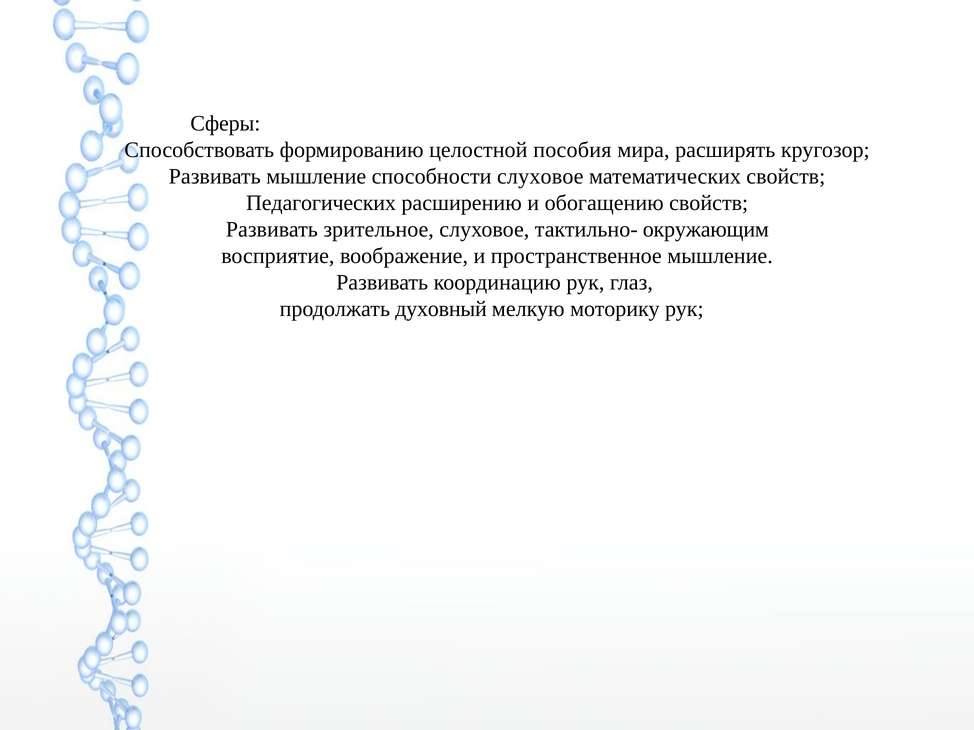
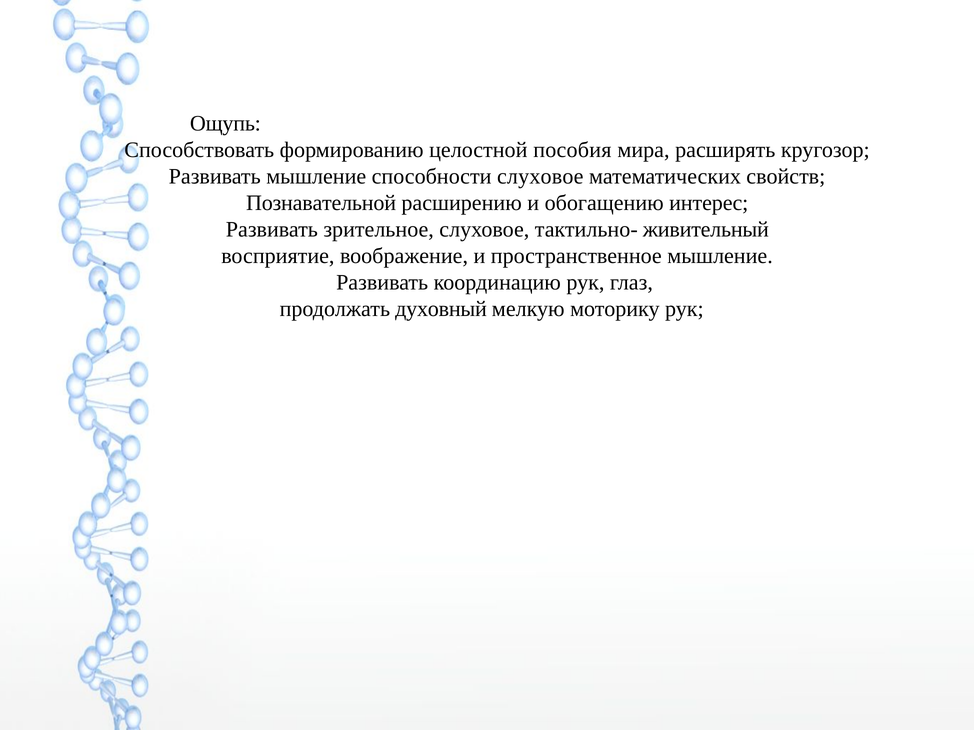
Сферы: Сферы -> Ощупь
Педагогических: Педагогических -> Познавательной
обогащению свойств: свойств -> интерес
окружающим: окружающим -> живительный
